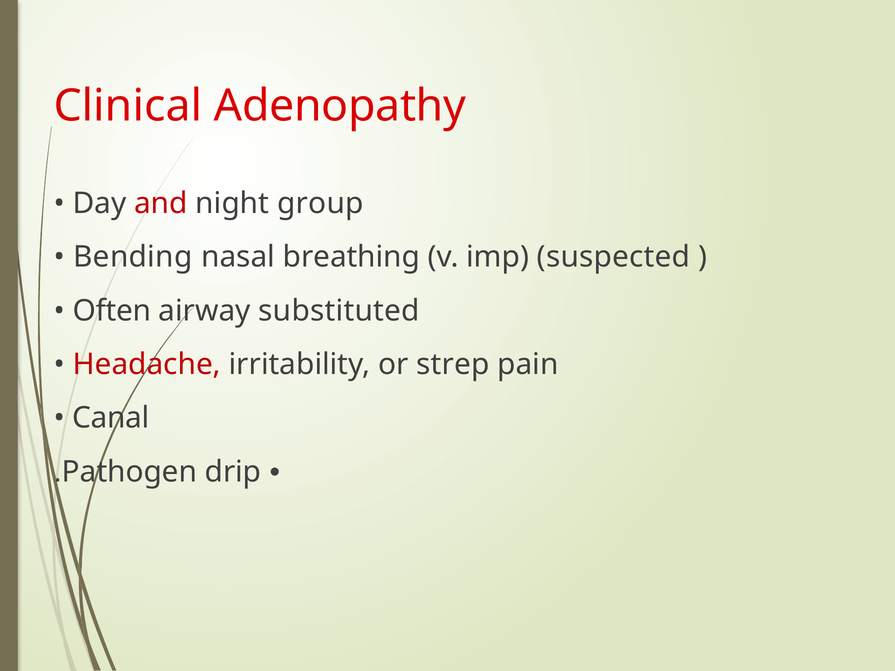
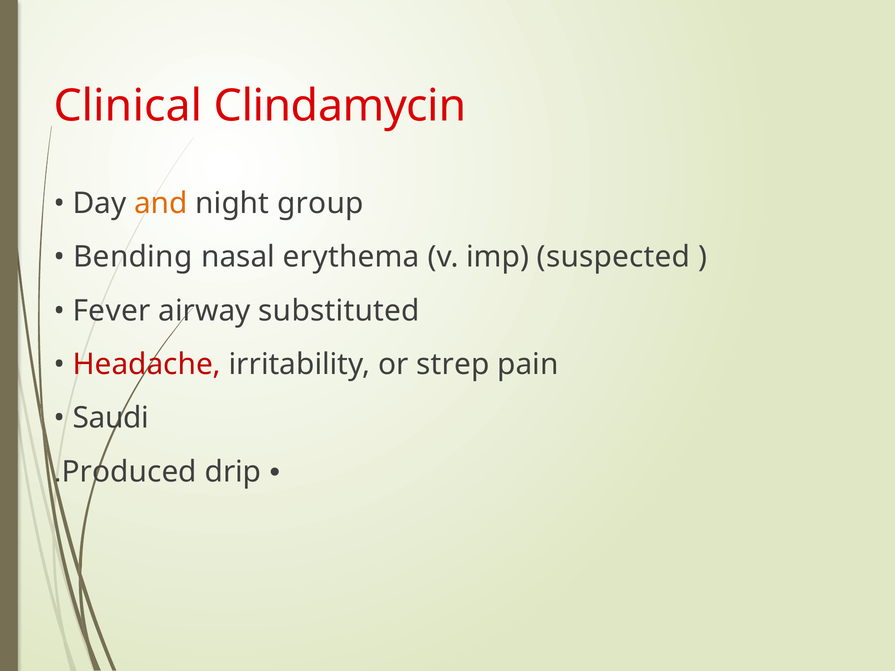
Adenopathy: Adenopathy -> Clindamycin
and colour: red -> orange
breathing: breathing -> erythema
Often: Often -> Fever
Canal: Canal -> Saudi
Pathogen: Pathogen -> Produced
